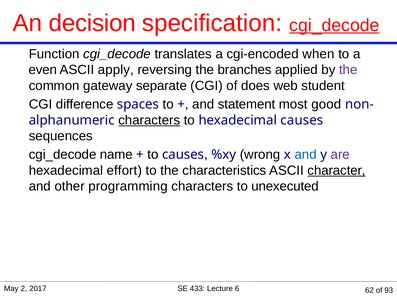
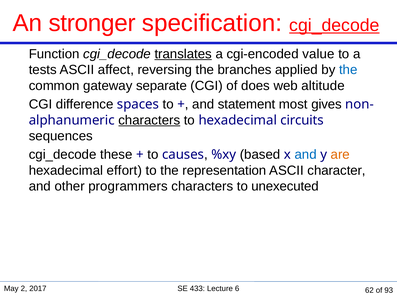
decision: decision -> stronger
translates underline: none -> present
when: when -> value
even: even -> tests
apply: apply -> affect
the at (348, 70) colour: purple -> blue
student: student -> altitude
good: good -> gives
hexadecimal causes: causes -> circuits
name: name -> these
wrong: wrong -> based
are colour: purple -> orange
characteristics: characteristics -> representation
character underline: present -> none
programming: programming -> programmers
